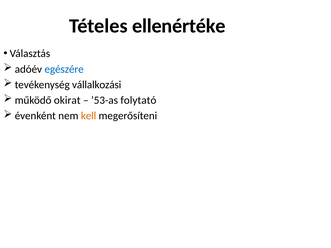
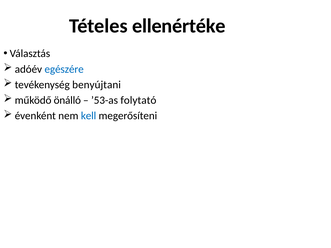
vállalkozási: vállalkozási -> benyújtani
okirat: okirat -> önálló
kell colour: orange -> blue
